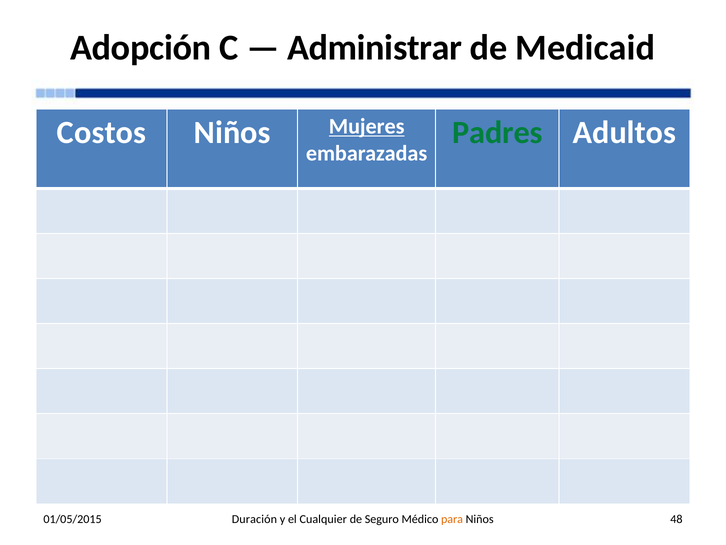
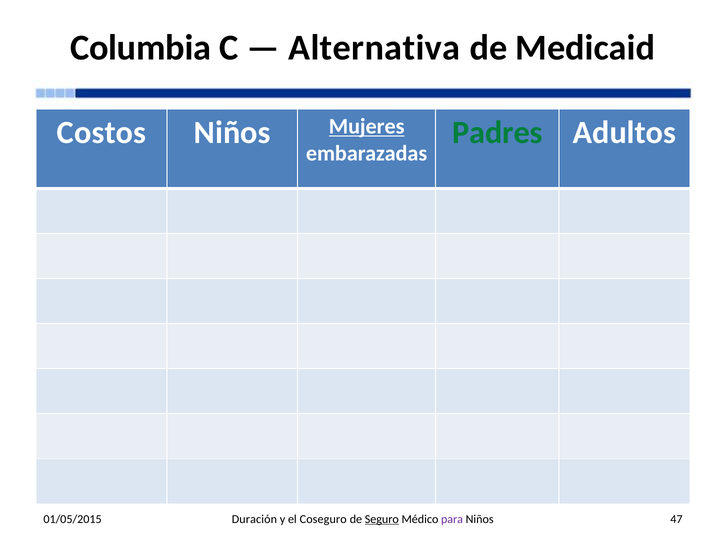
Adopción: Adopción -> Columbia
Administrar: Administrar -> Alternativa
Cualquier: Cualquier -> Coseguro
Seguro underline: none -> present
para colour: orange -> purple
48: 48 -> 47
